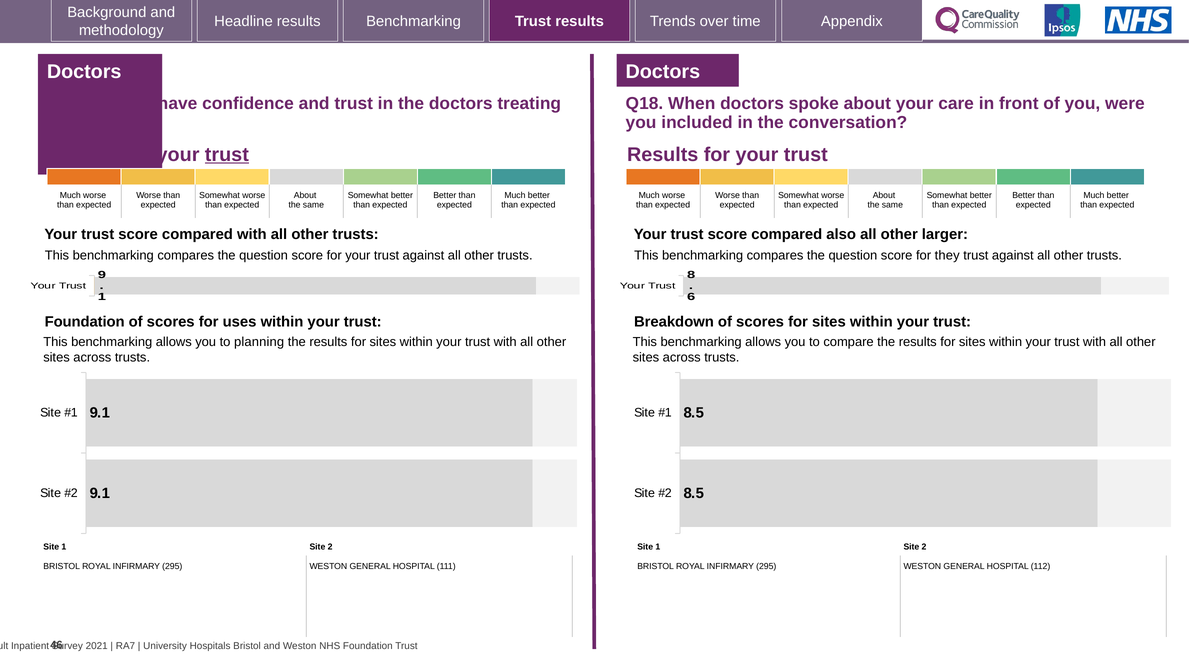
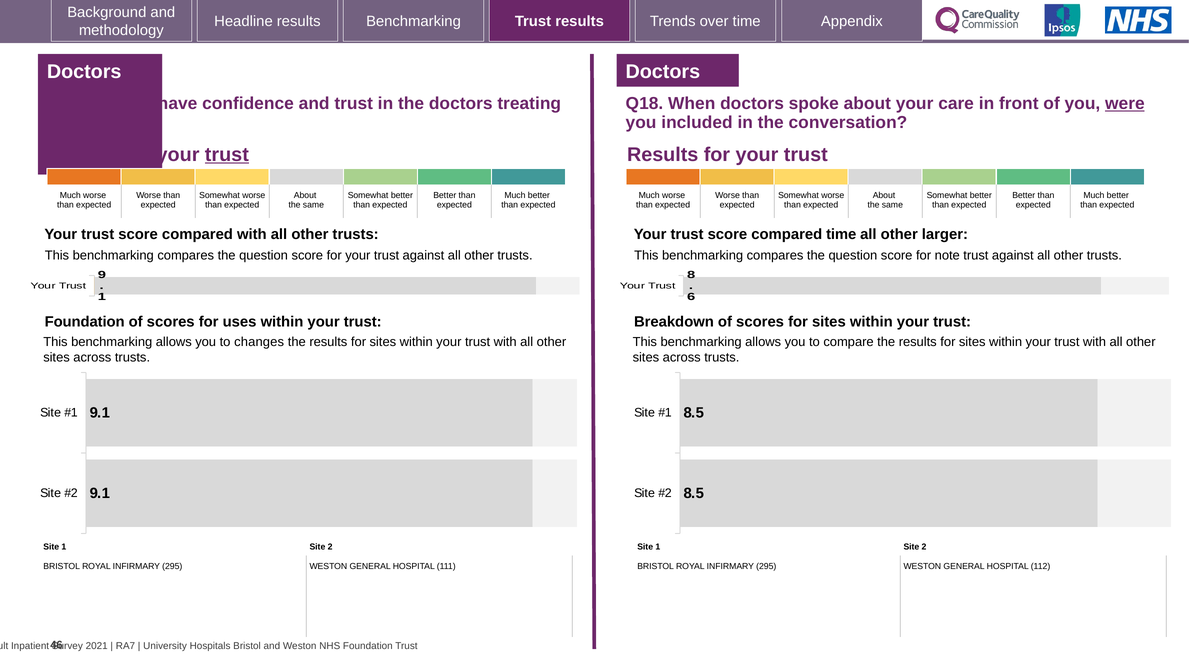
were underline: none -> present
compared also: also -> time
they: they -> note
planning: planning -> changes
